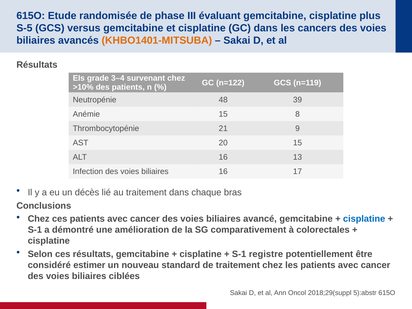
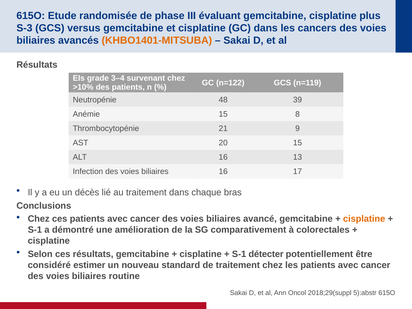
S-5: S-5 -> S-3
cisplatine at (364, 219) colour: blue -> orange
registre: registre -> détecter
ciblées: ciblées -> routine
